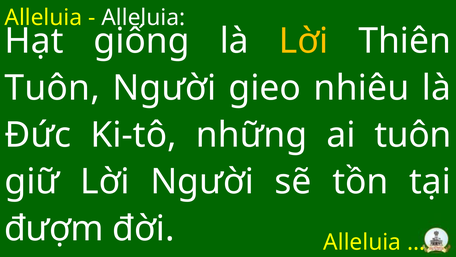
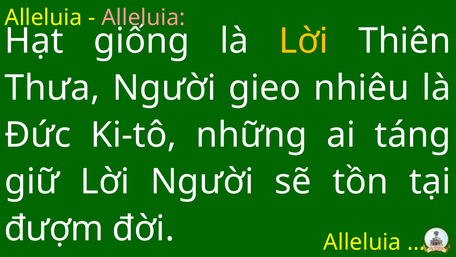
Alleluia at (143, 18) colour: white -> pink
Tuôn at (52, 88): Tuôn -> Thưa
ai tuôn: tuôn -> táng
